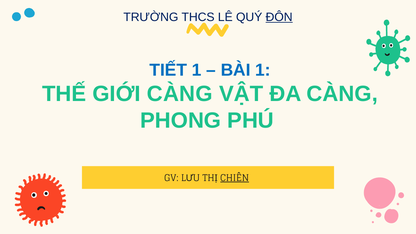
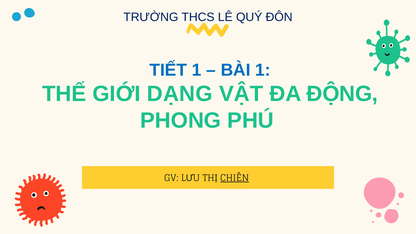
ĐÔN underline: present -> none
GIỚI CÀNG: CÀNG -> DẠNG
ĐA CÀNG: CÀNG -> ĐỘNG
